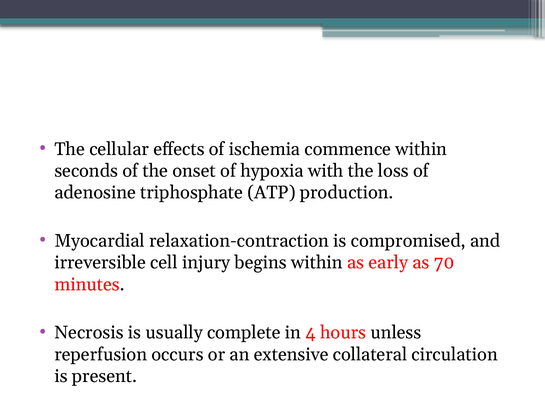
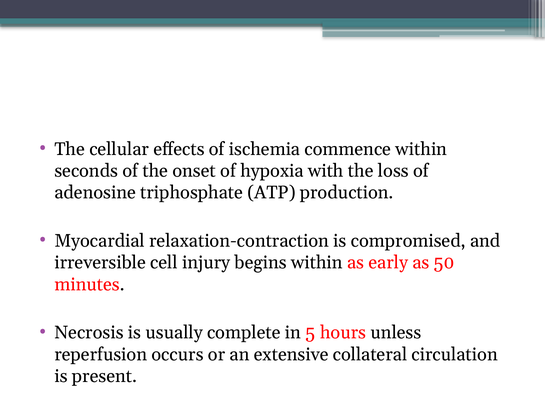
70: 70 -> 50
4: 4 -> 5
